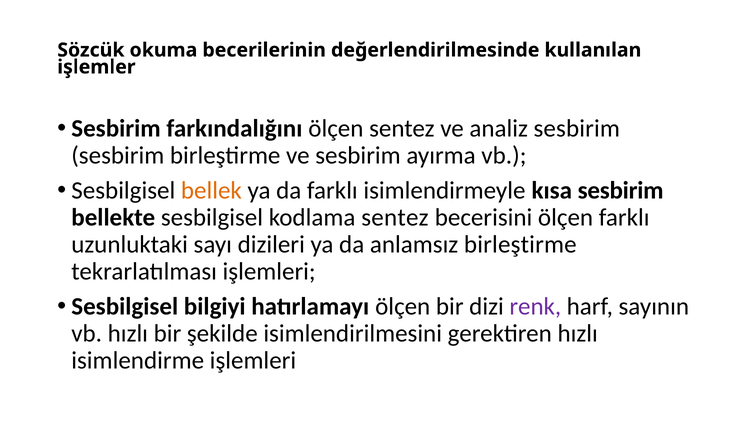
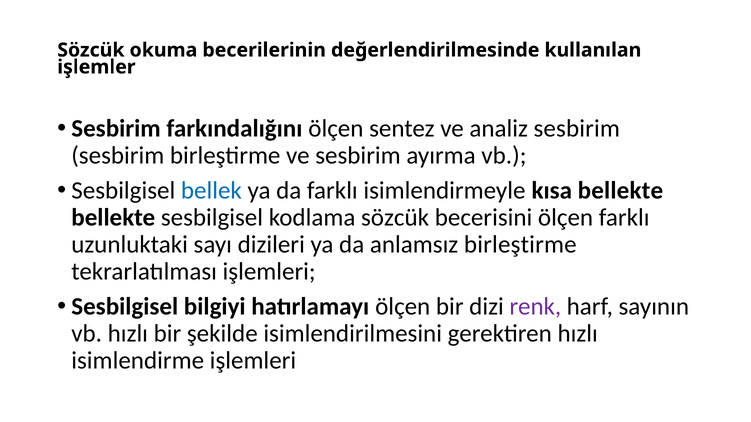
bellek colour: orange -> blue
kısa sesbirim: sesbirim -> bellekte
kodlama sentez: sentez -> sözcük
